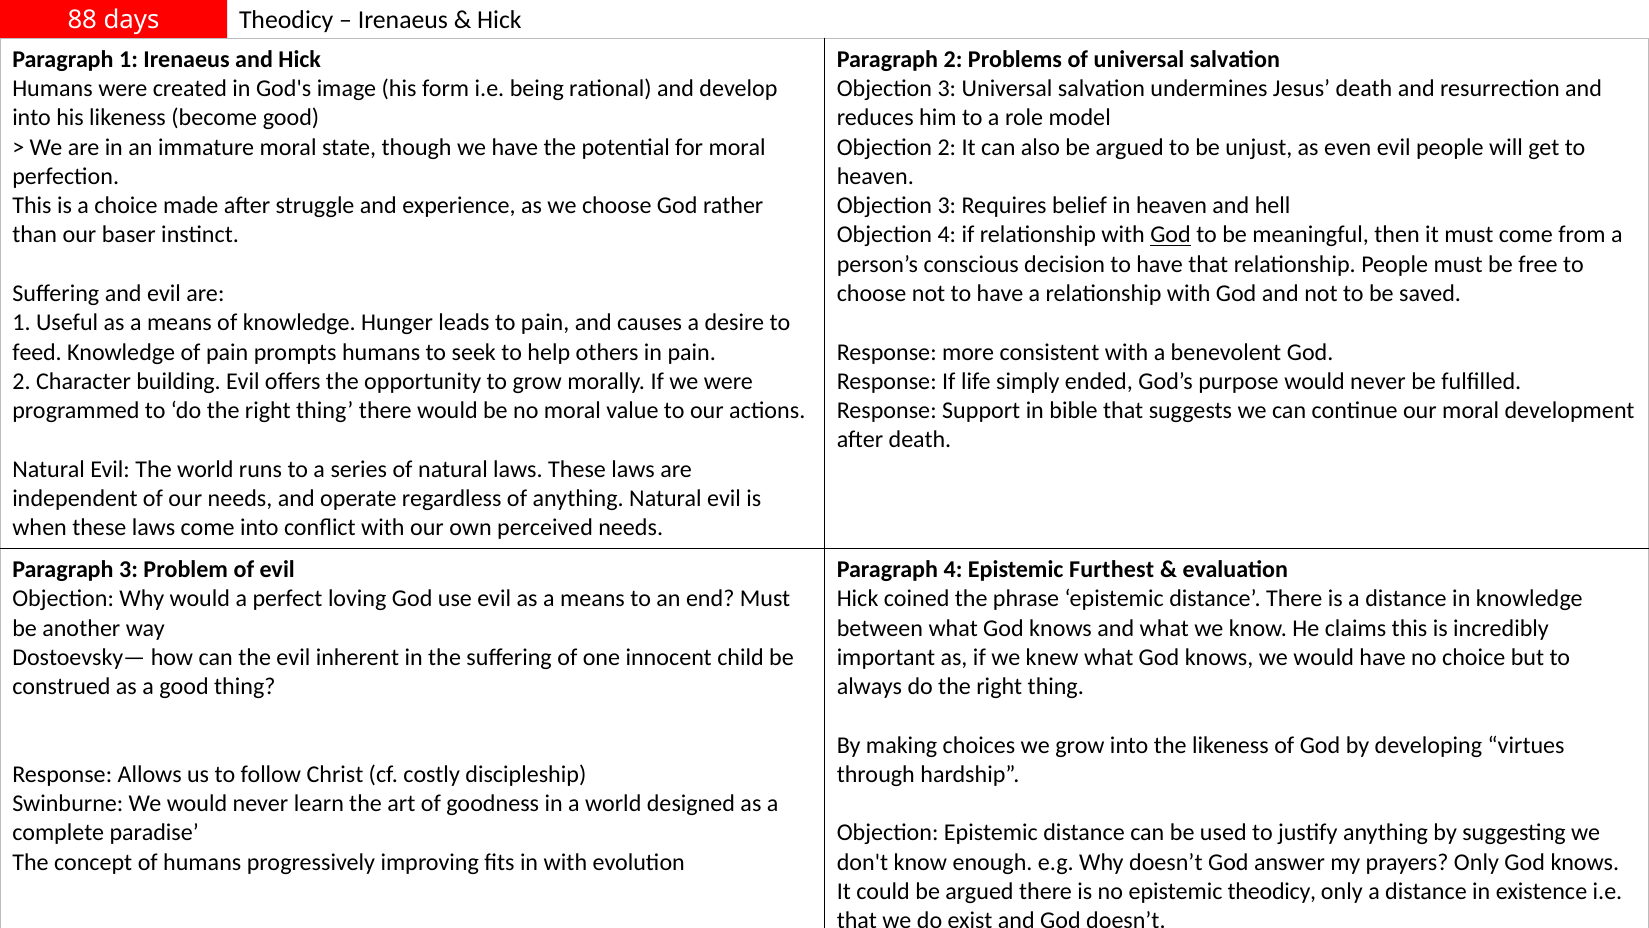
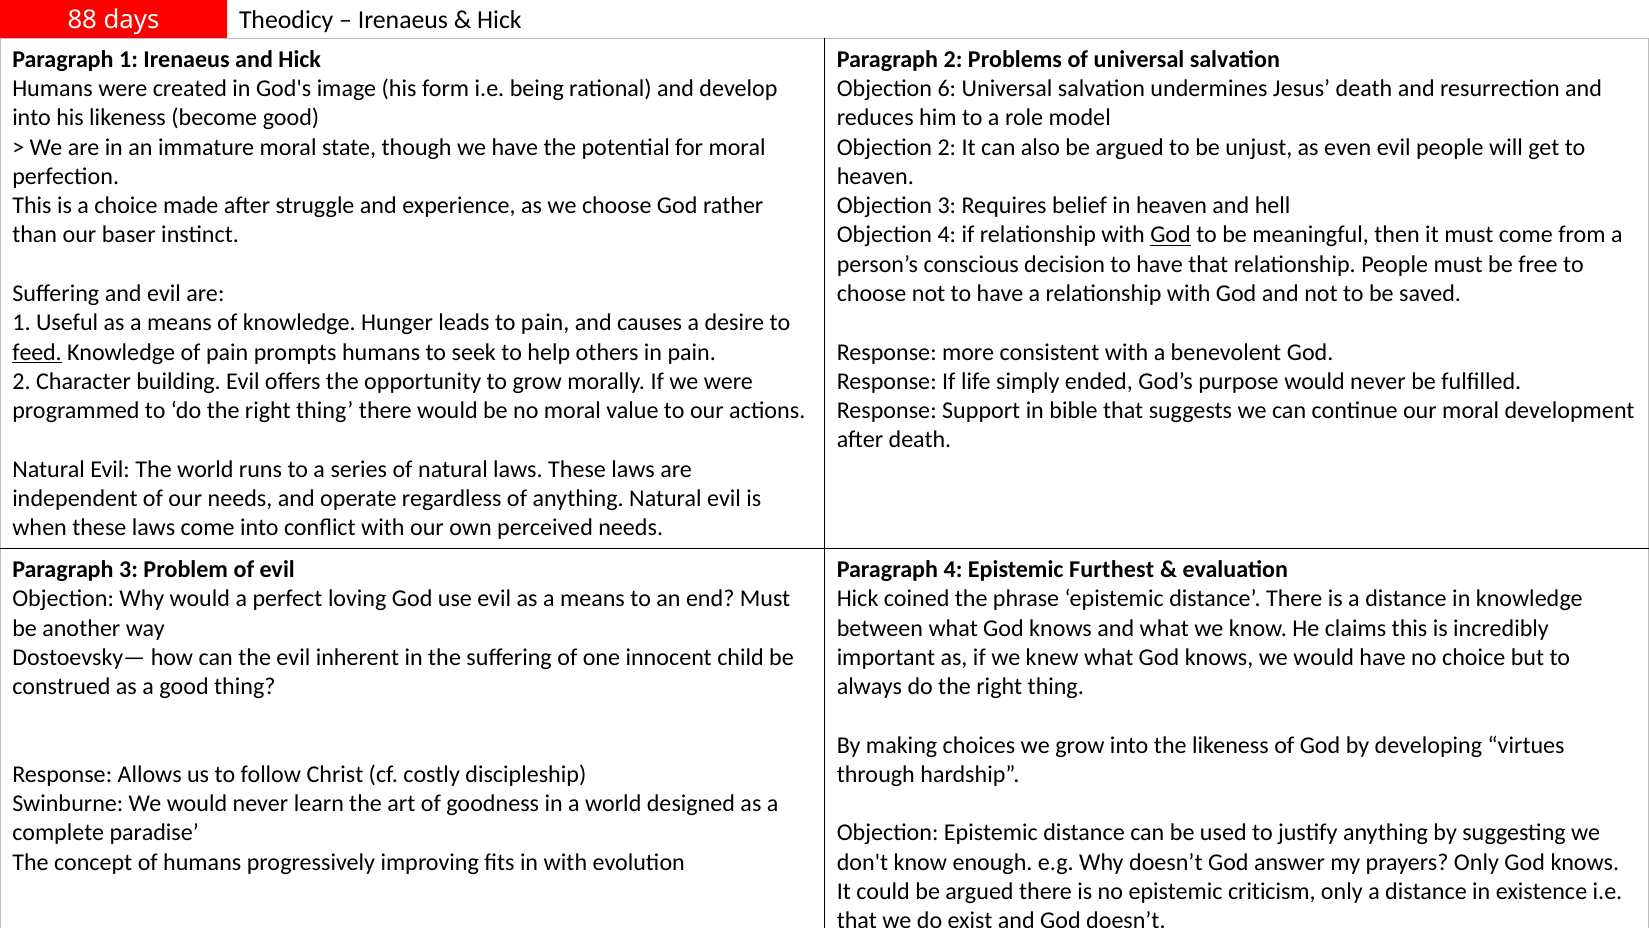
3 at (947, 89): 3 -> 6
feed underline: none -> present
epistemic theodicy: theodicy -> criticism
